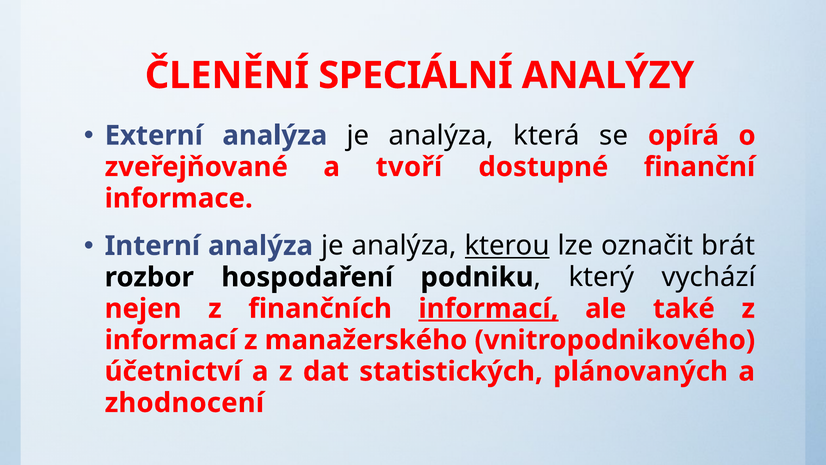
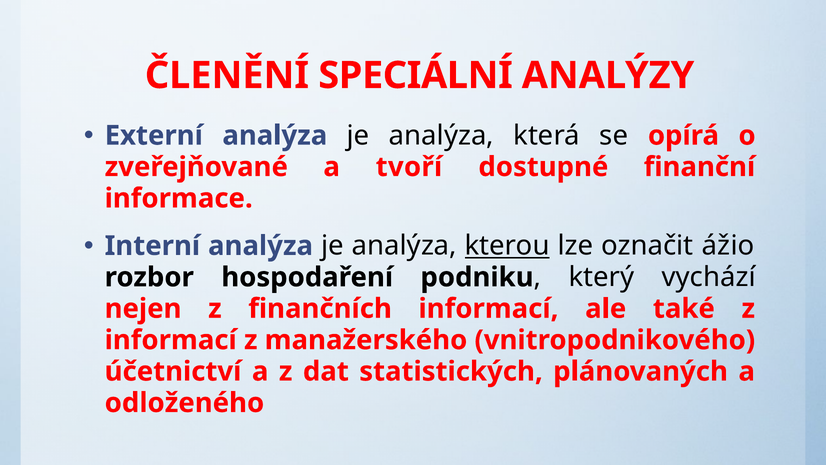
brát: brát -> ážio
informací at (488, 309) underline: present -> none
zhodnocení: zhodnocení -> odloženého
